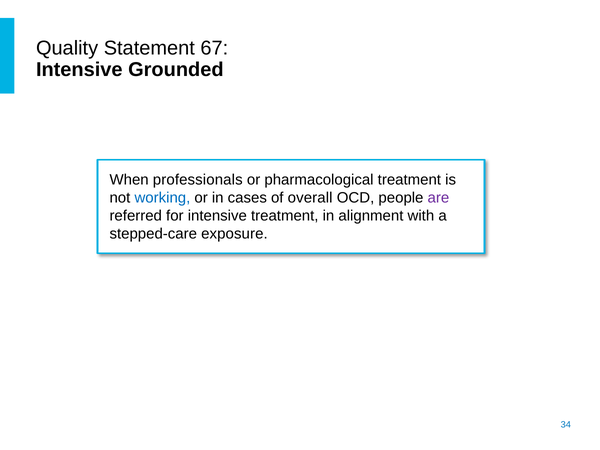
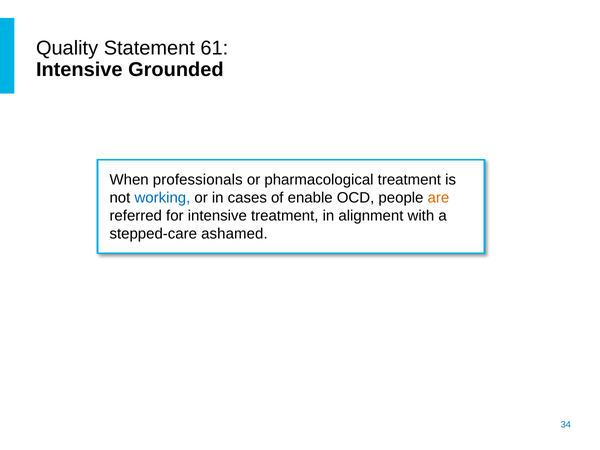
67: 67 -> 61
overall: overall -> enable
are colour: purple -> orange
exposure: exposure -> ashamed
